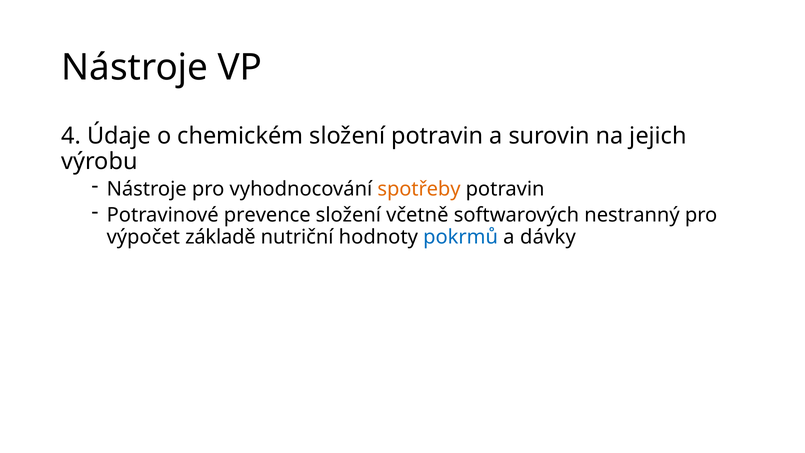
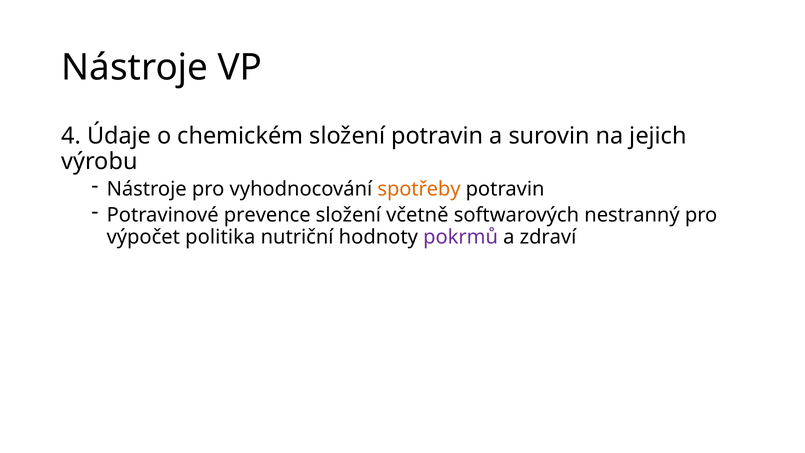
základě: základě -> politika
pokrmů colour: blue -> purple
dávky: dávky -> zdraví
